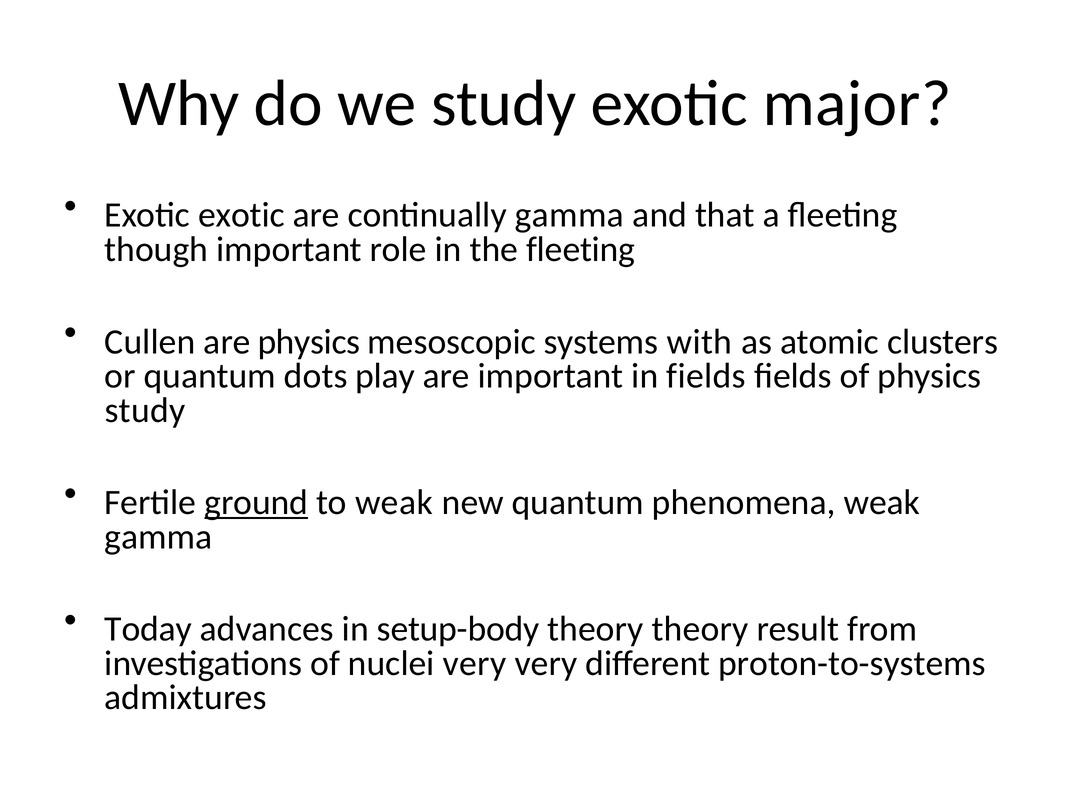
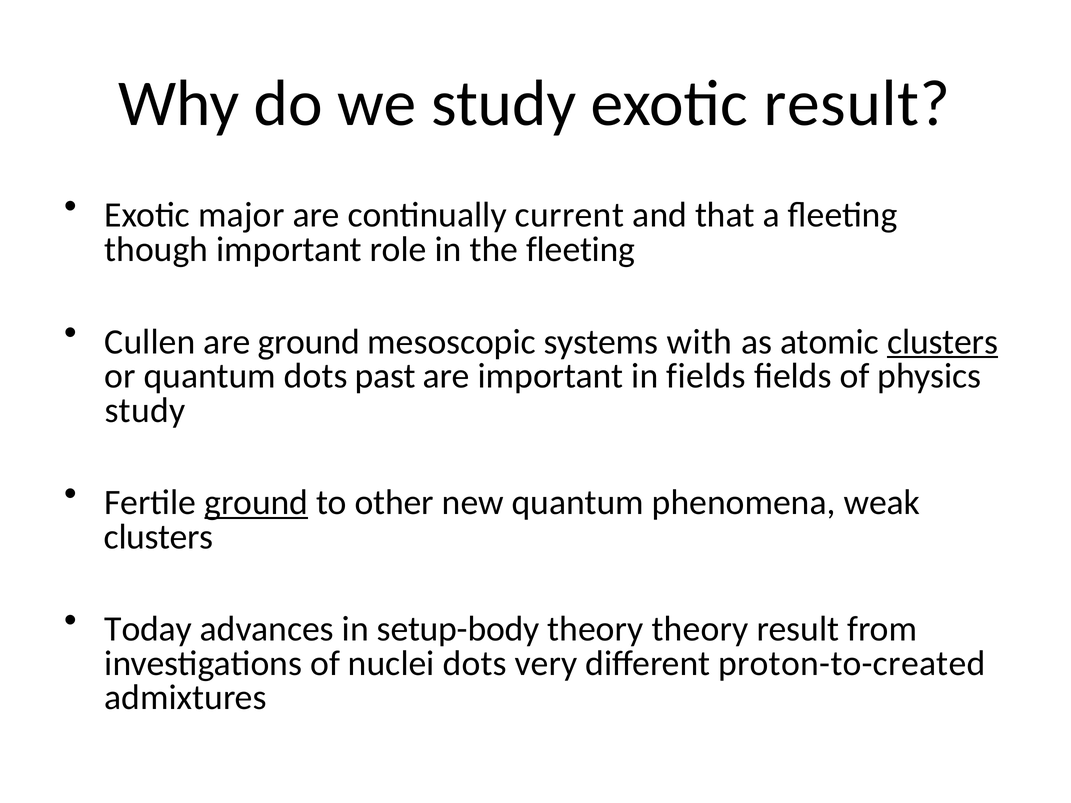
exotic major: major -> result
Exotic exotic: exotic -> major
continually gamma: gamma -> current
are physics: physics -> ground
clusters at (943, 342) underline: none -> present
play: play -> past
to weak: weak -> other
gamma at (158, 537): gamma -> clusters
nuclei very: very -> dots
proton-to-systems: proton-to-systems -> proton-to-created
